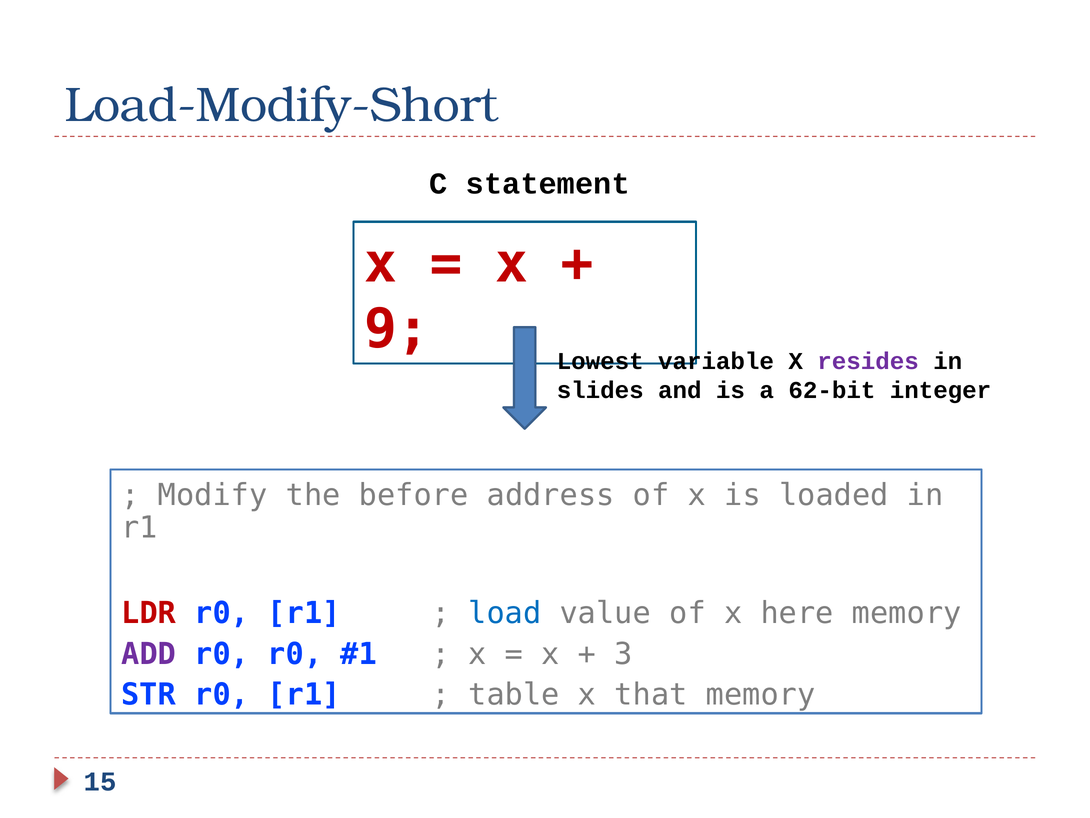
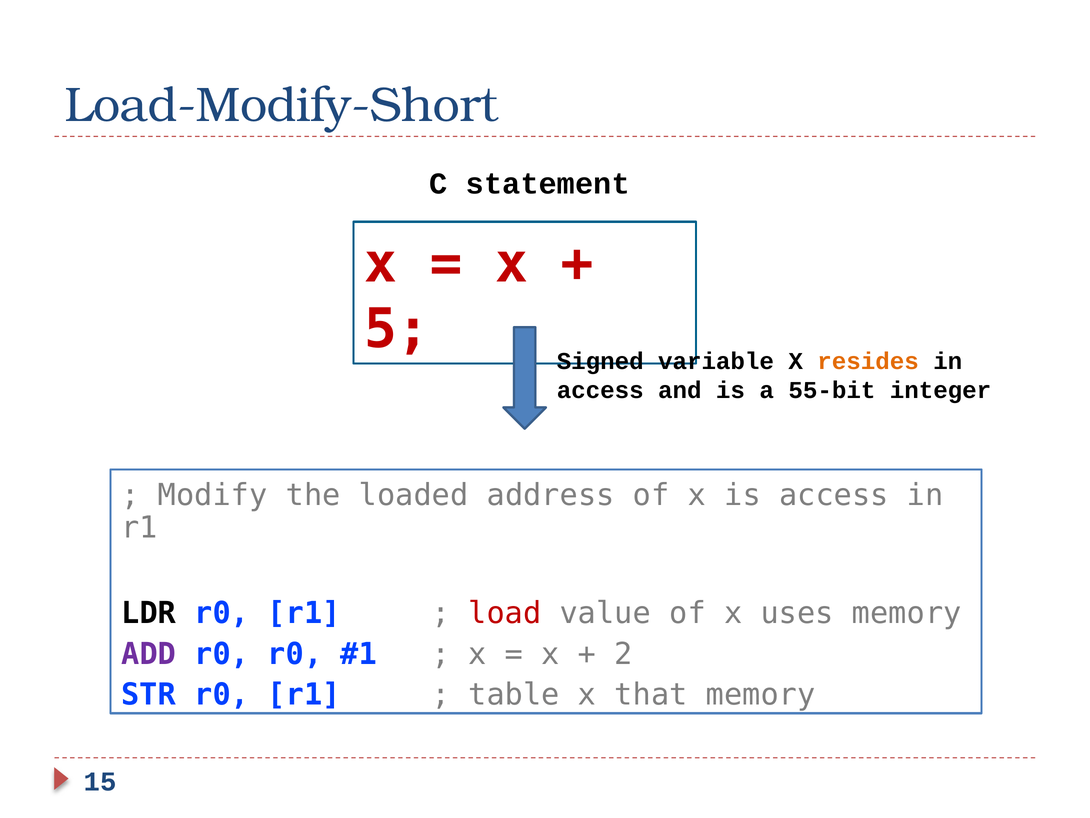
9: 9 -> 5
Lowest: Lowest -> Signed
resides colour: purple -> orange
slides at (600, 390): slides -> access
62-bit: 62-bit -> 55-bit
before: before -> loaded
is loaded: loaded -> access
LDR colour: red -> black
load colour: blue -> red
here: here -> uses
3: 3 -> 2
